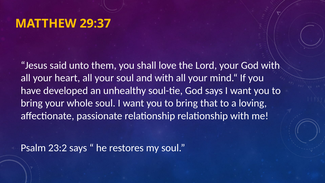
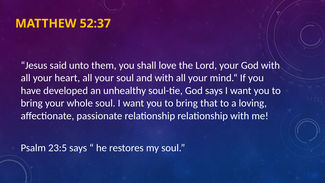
29:37: 29:37 -> 52:37
23:2: 23:2 -> 23:5
